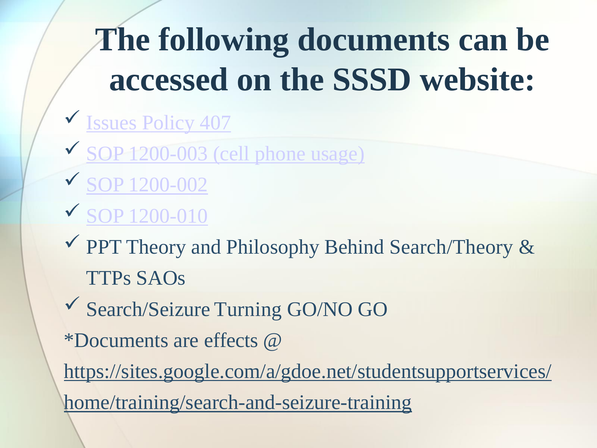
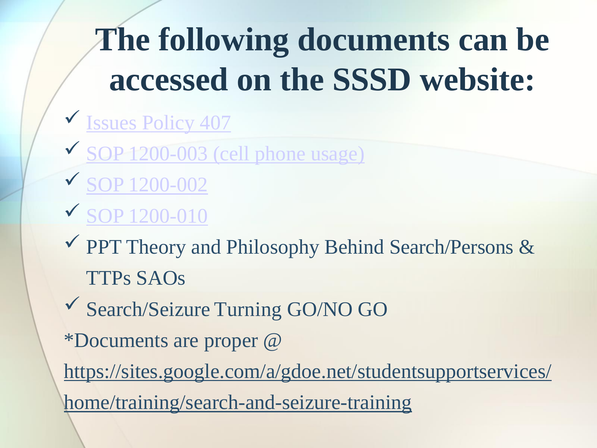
Search/Theory: Search/Theory -> Search/Persons
effects: effects -> proper
